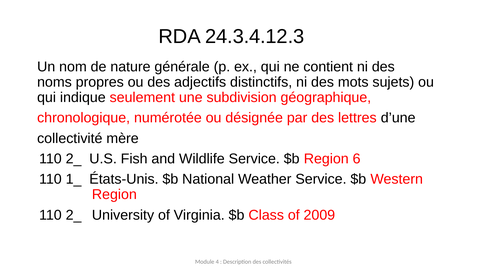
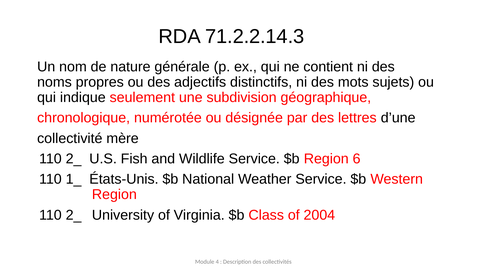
24.3.4.12.3: 24.3.4.12.3 -> 71.2.2.14.3
2009: 2009 -> 2004
